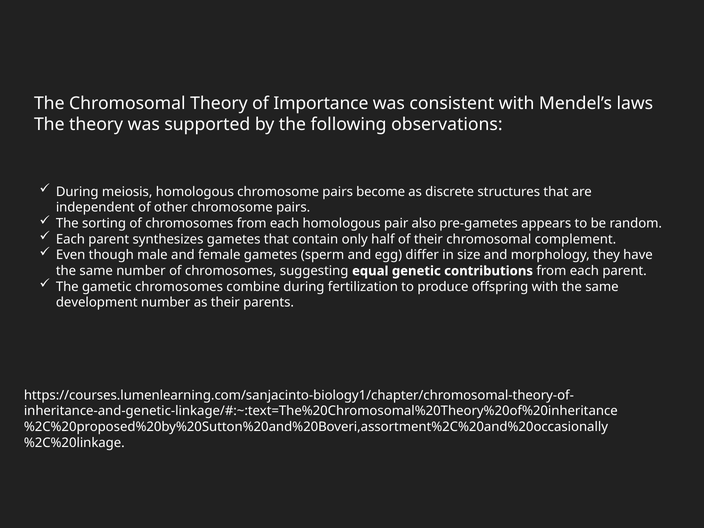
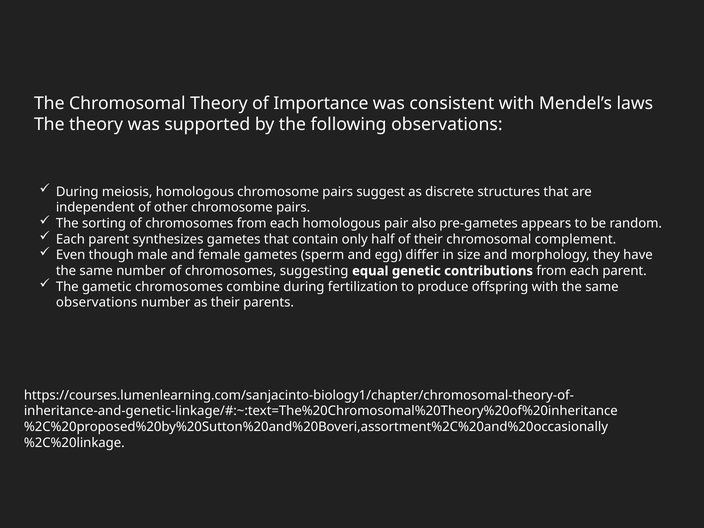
become: become -> suggest
development at (97, 303): development -> observations
